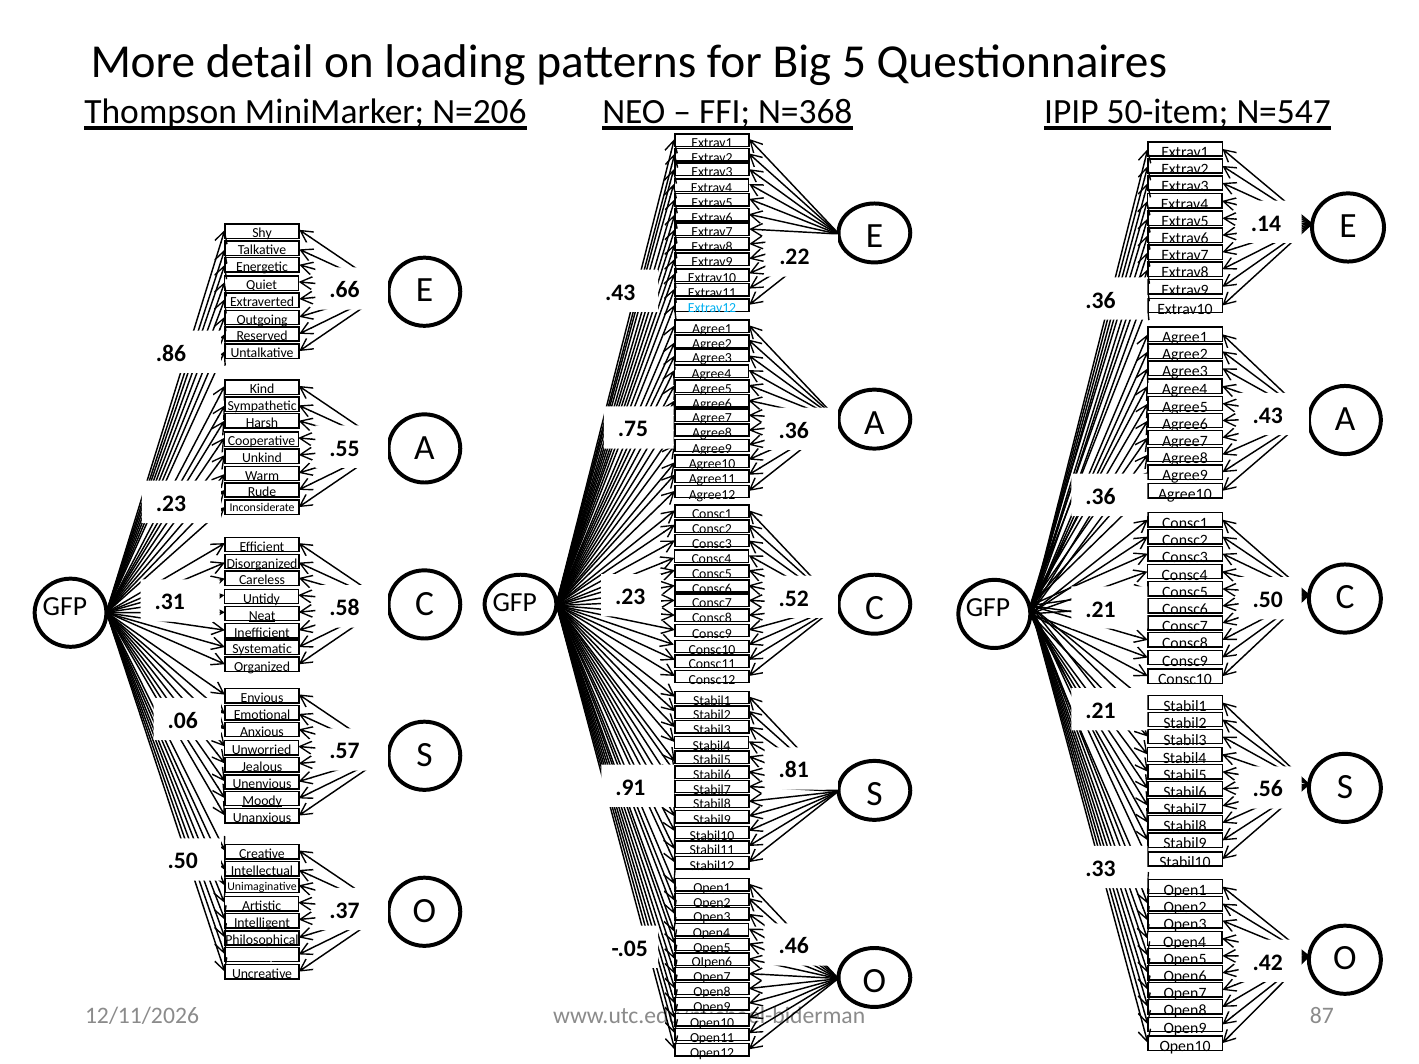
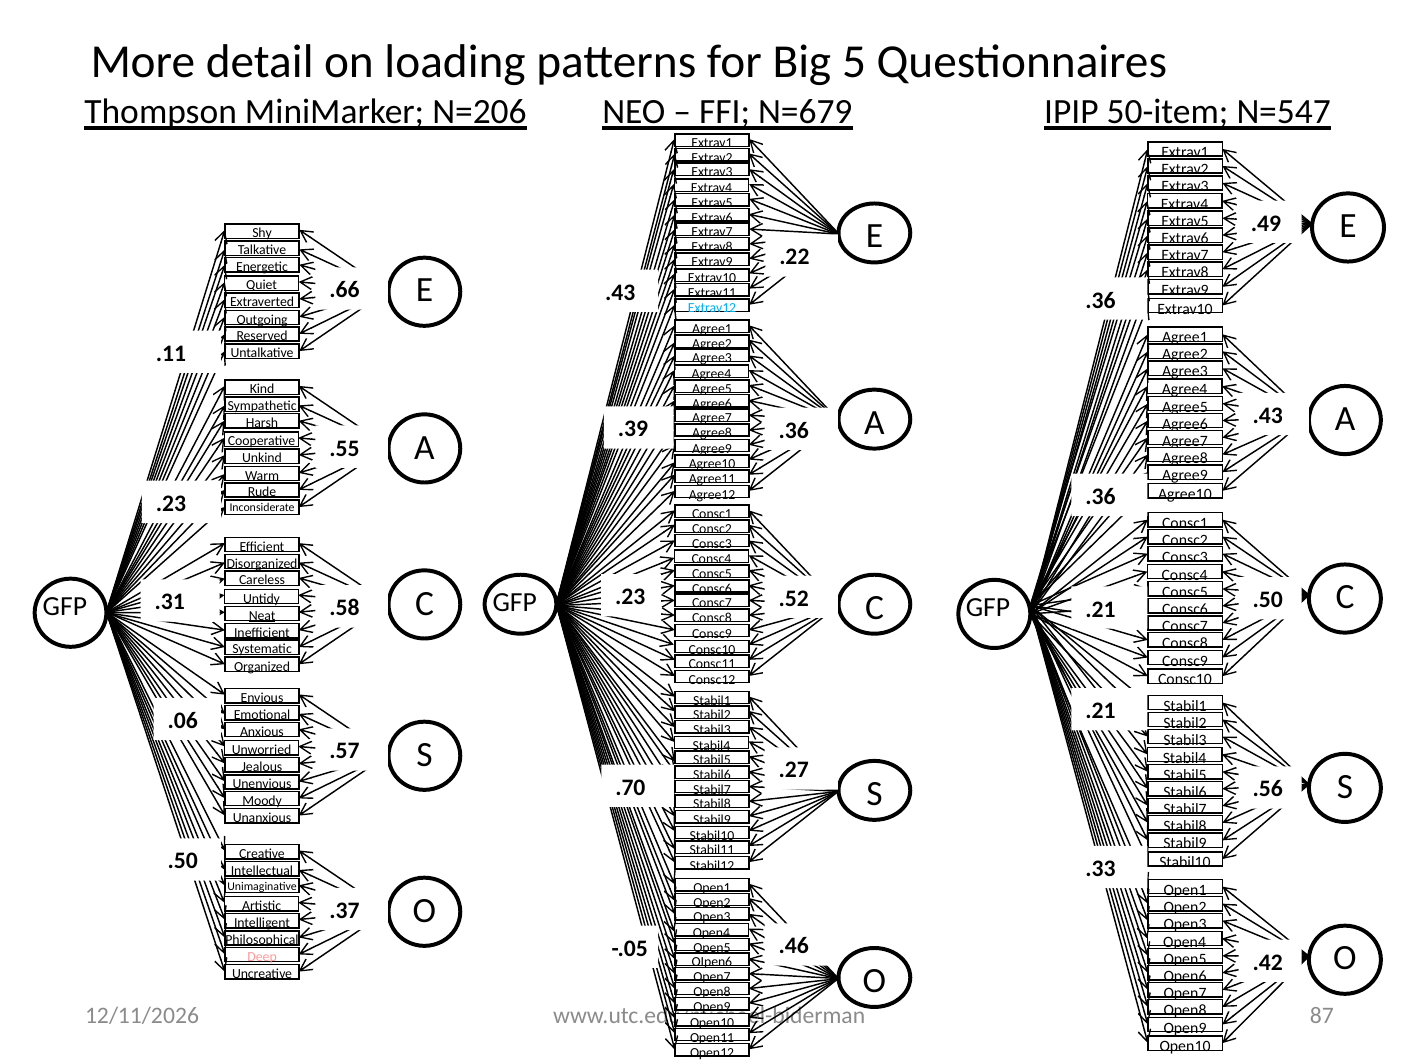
N=368: N=368 -> N=679
.14: .14 -> .49
.86: .86 -> .11
.75: .75 -> .39
.81: .81 -> .27
.91: .91 -> .70
Moody underline: present -> none
Deep colour: white -> pink
